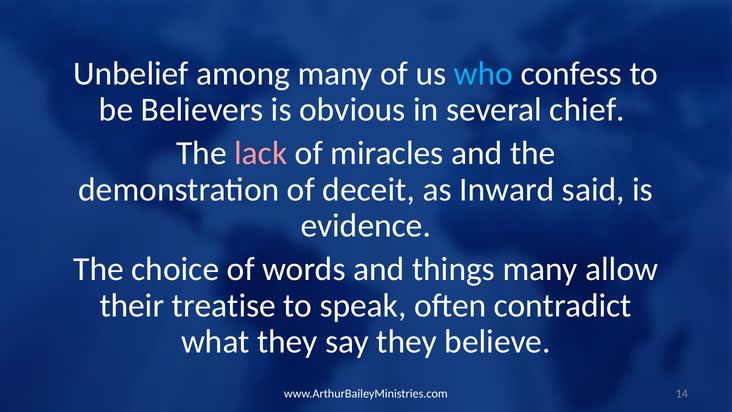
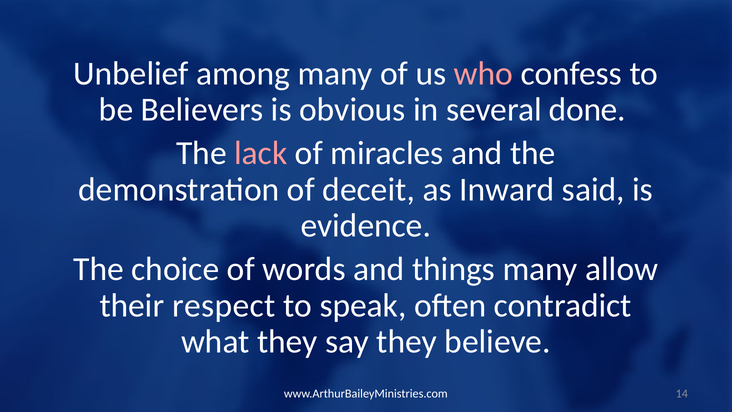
who colour: light blue -> pink
chief: chief -> done
treatise: treatise -> respect
